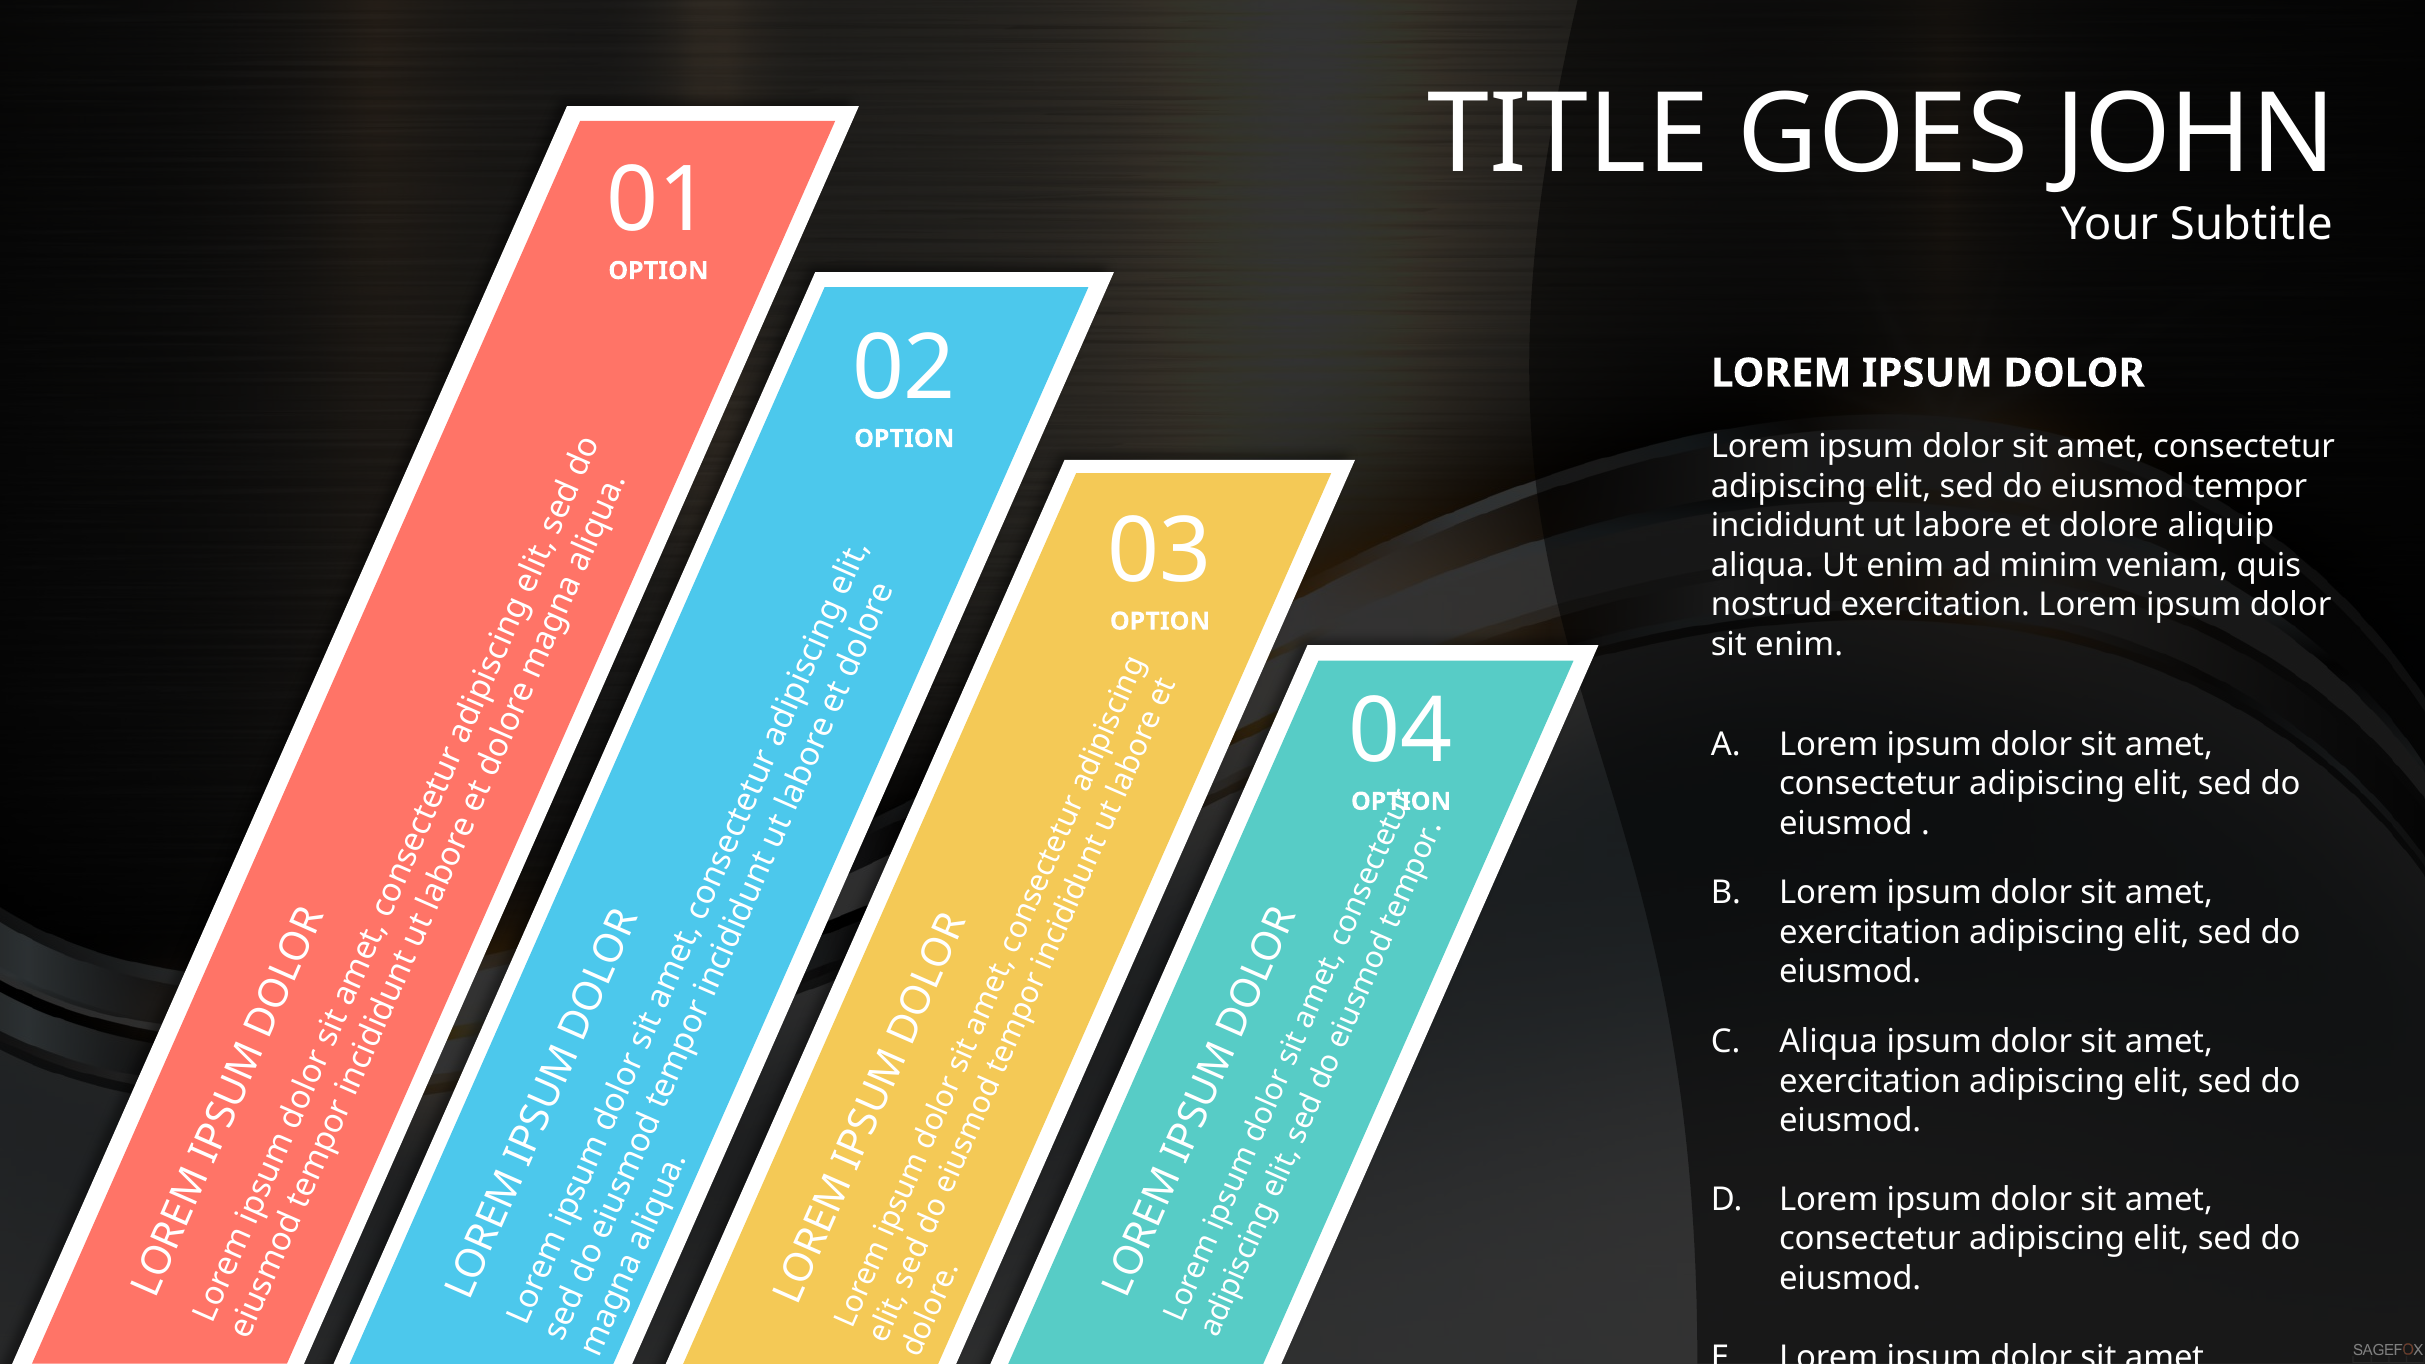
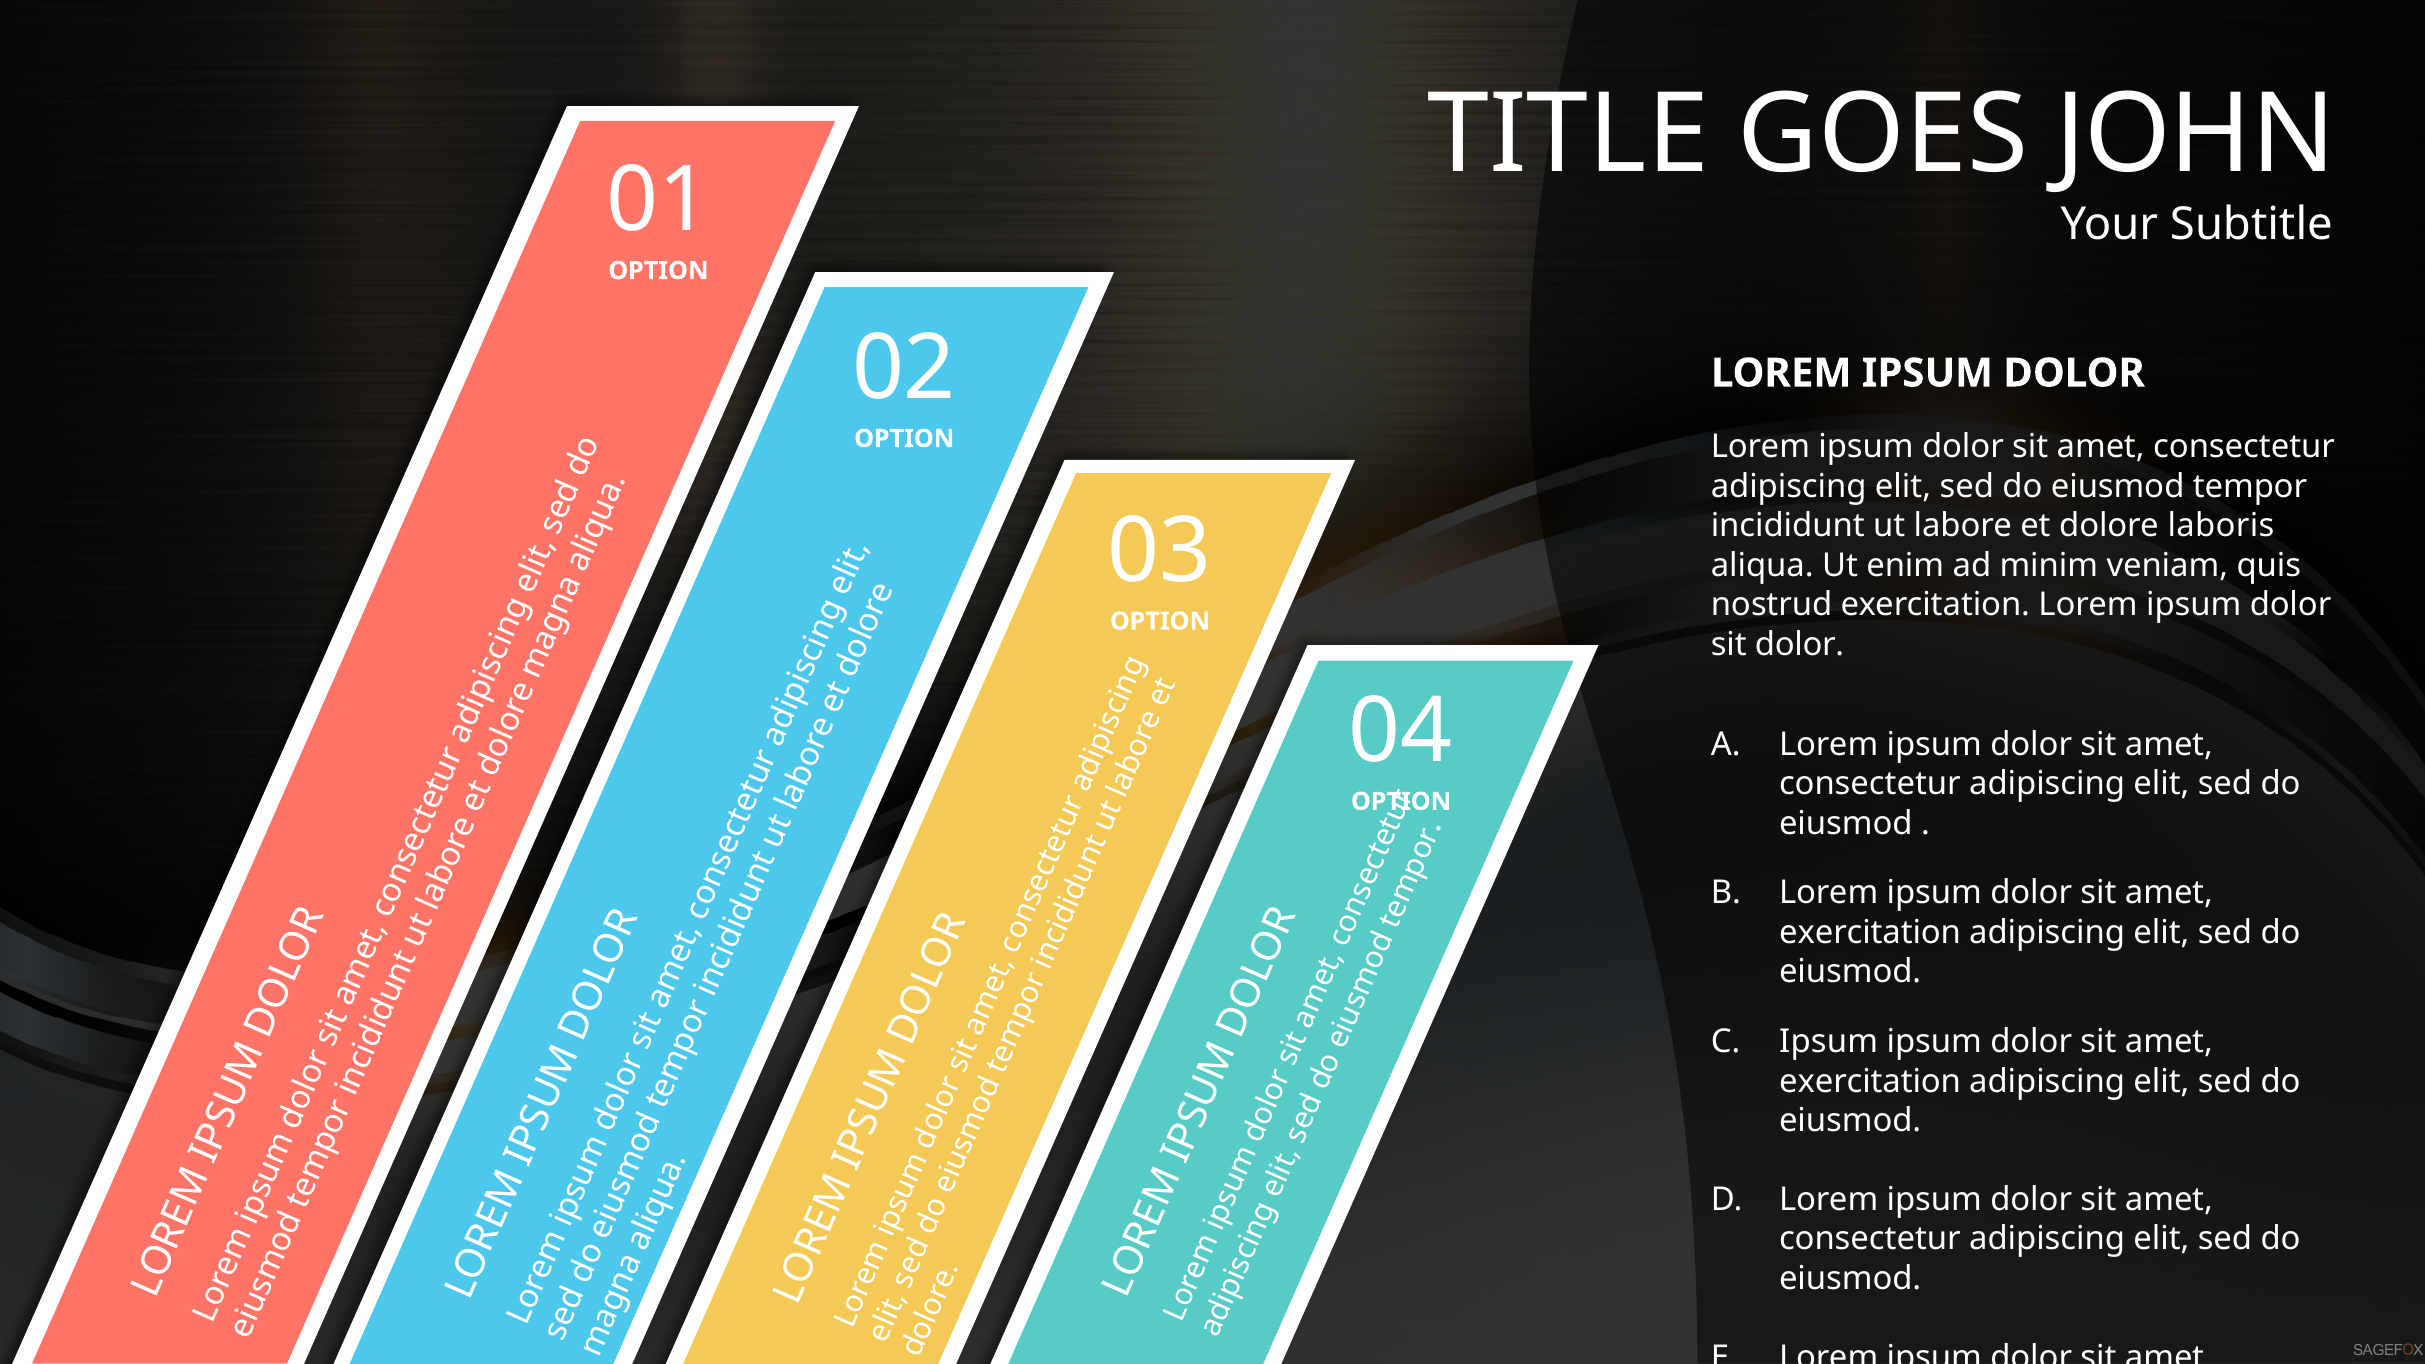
aliquip: aliquip -> laboris
sit enim: enim -> dolor
Aliqua at (1829, 1042): Aliqua -> Ipsum
